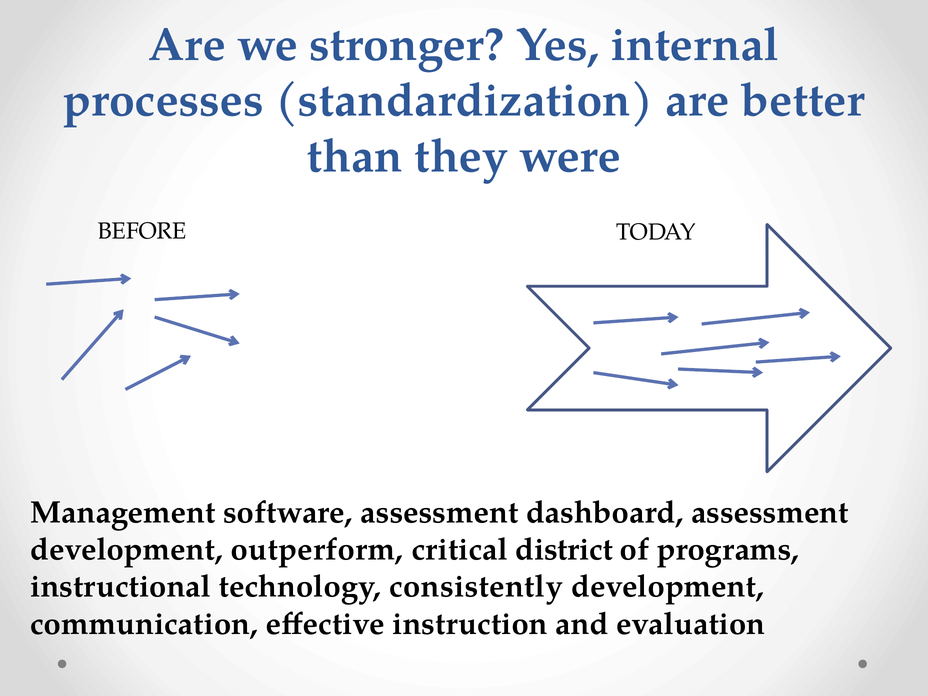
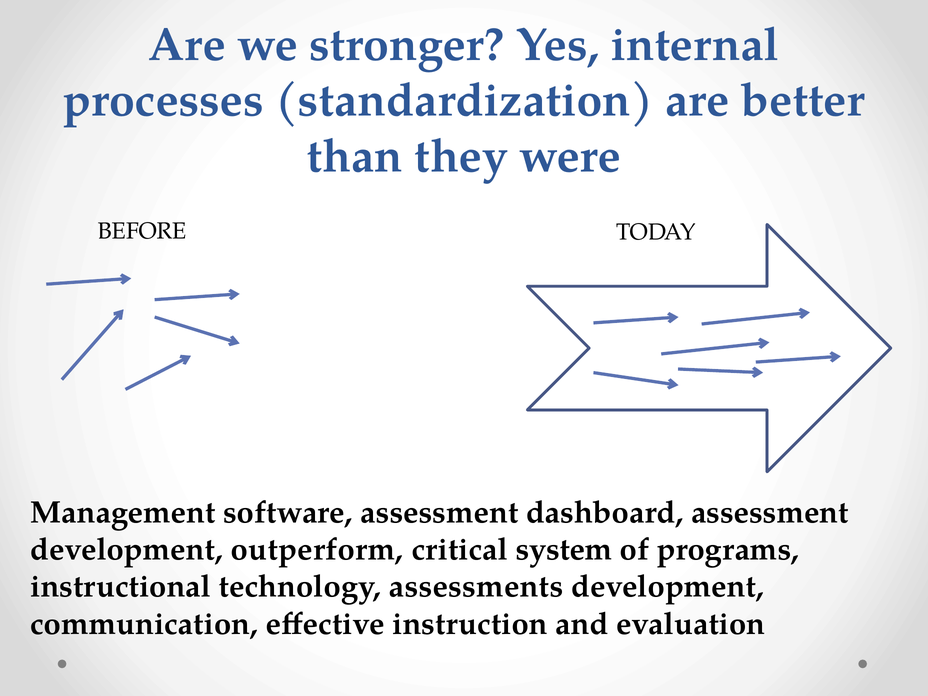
district: district -> system
consistently: consistently -> assessments
